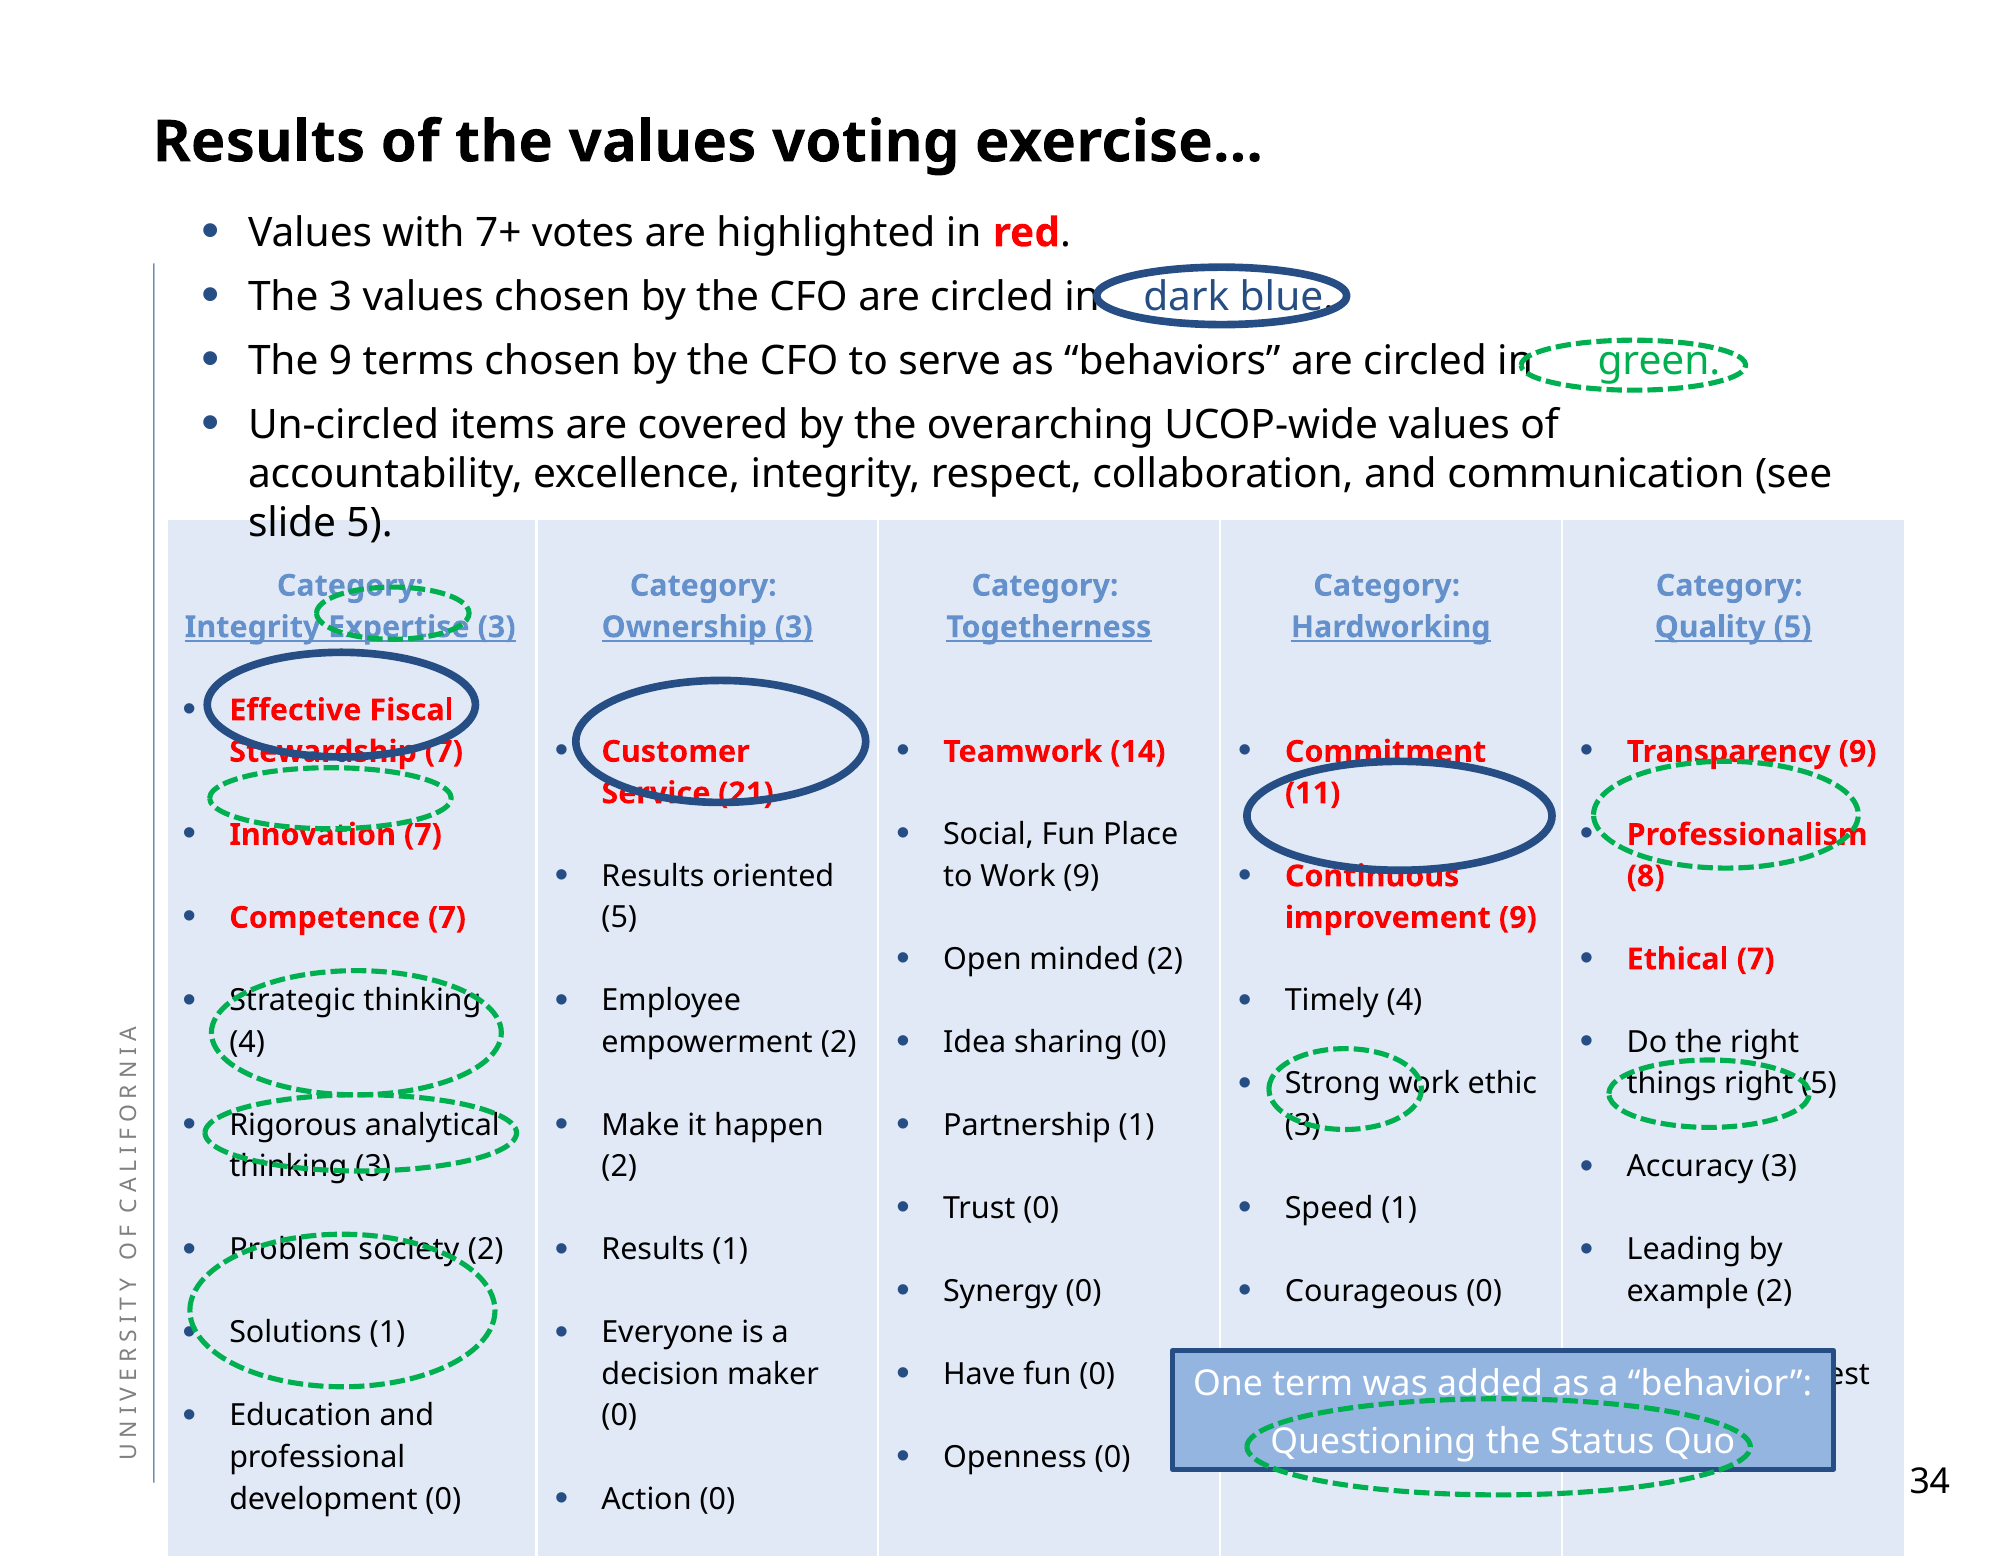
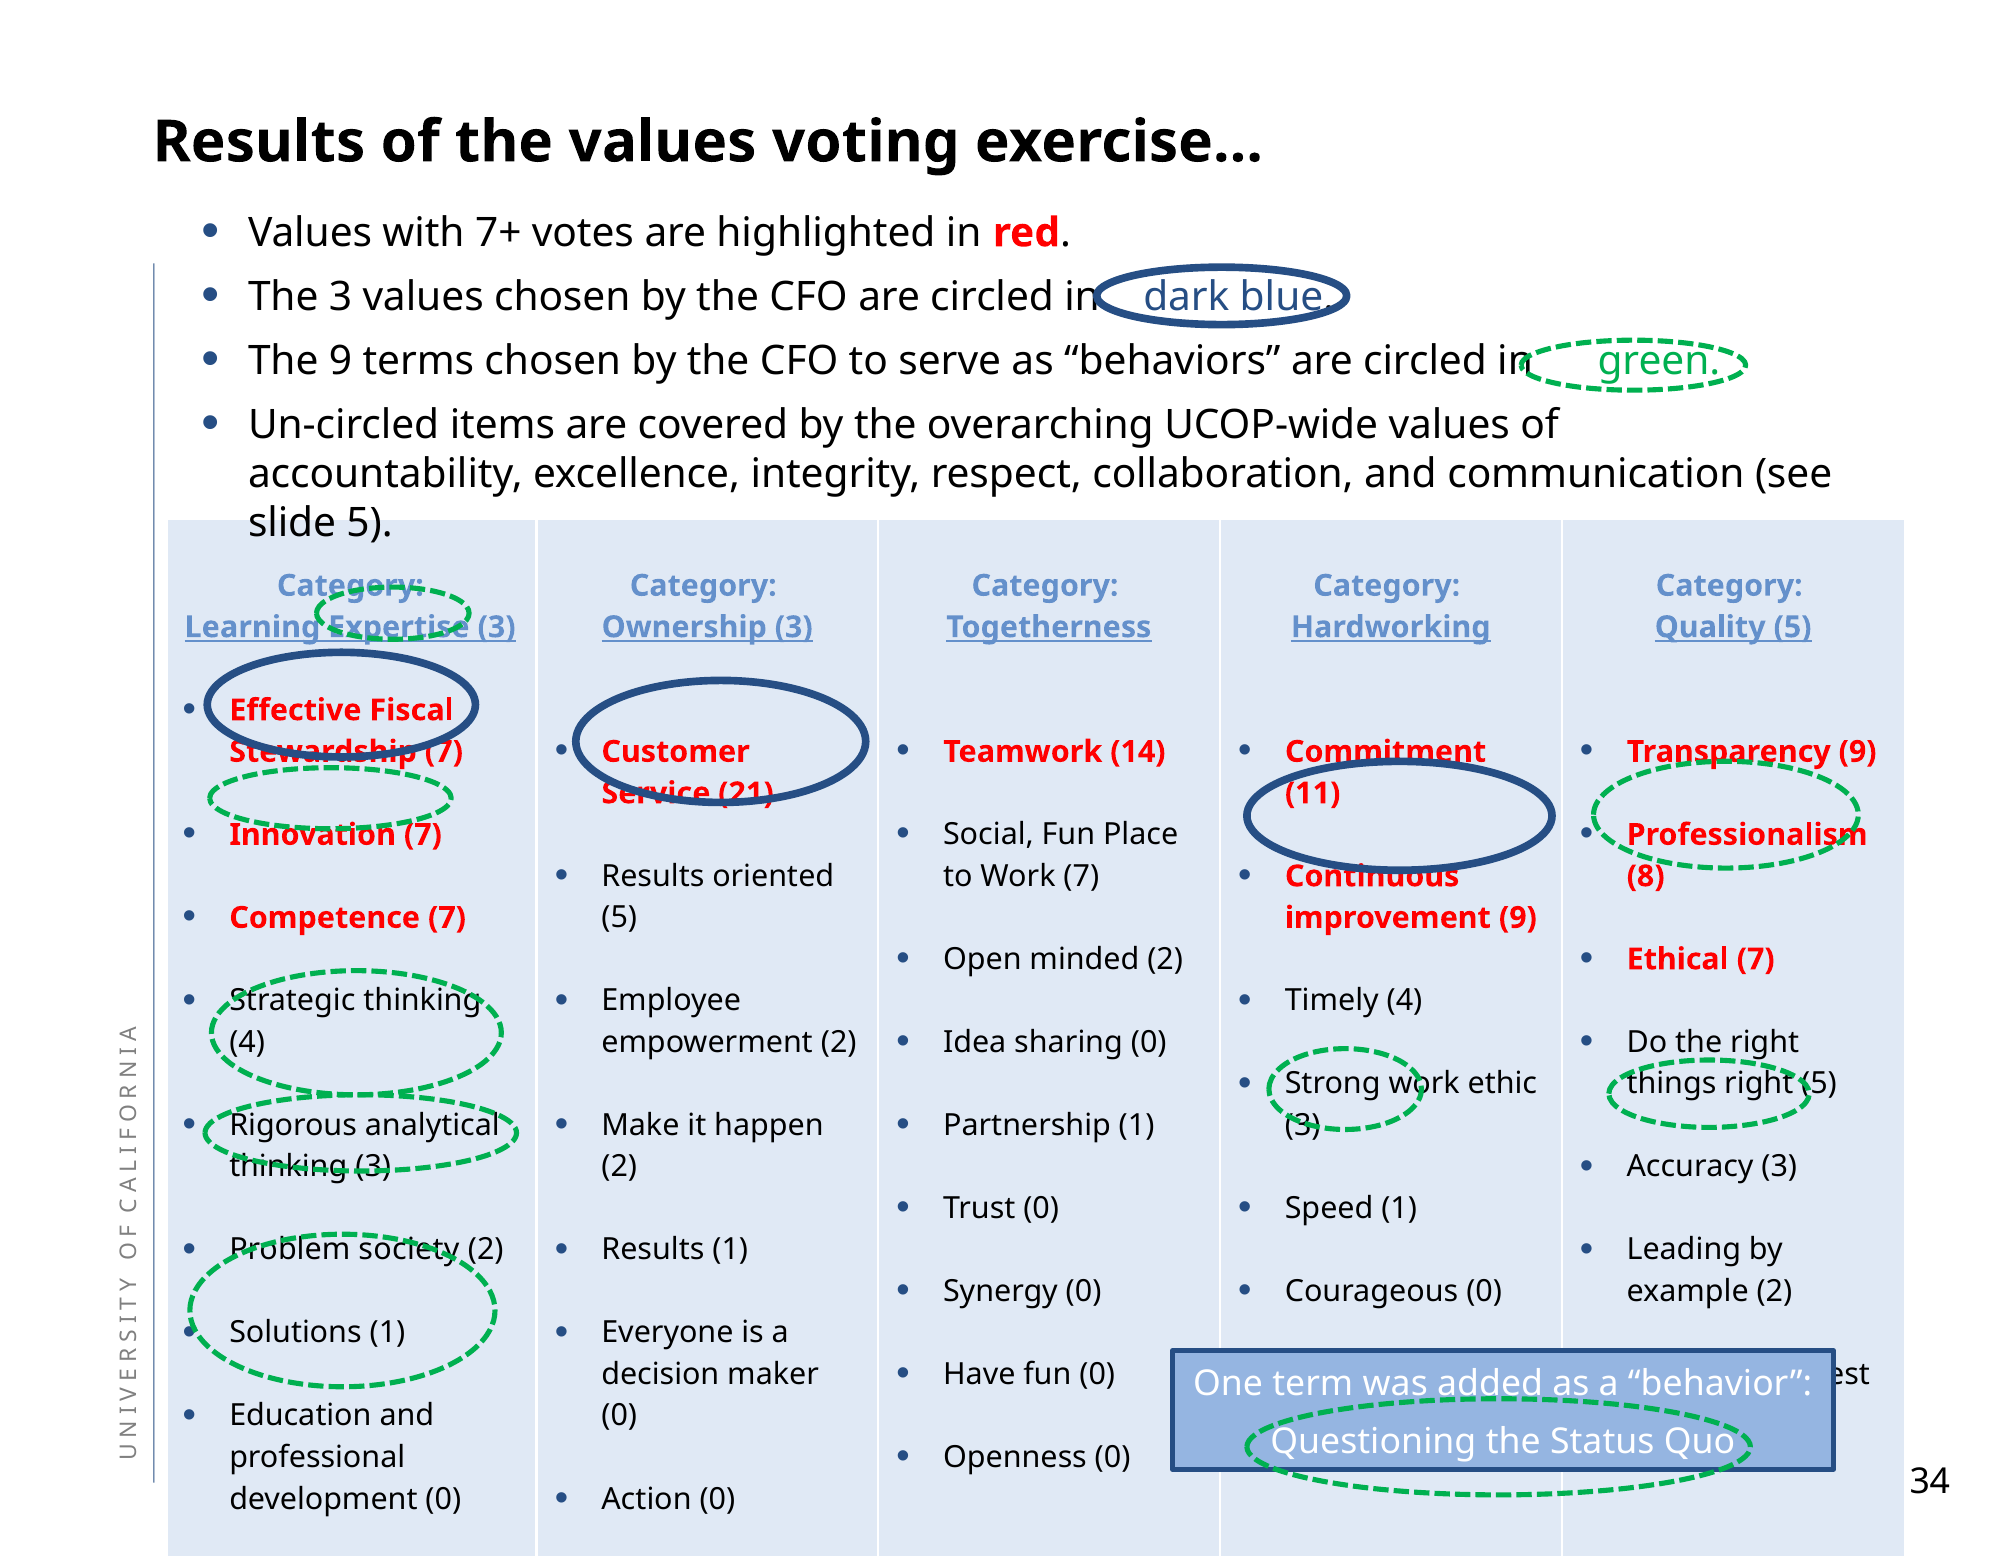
Integrity at (252, 627): Integrity -> Learning
Work 9: 9 -> 7
